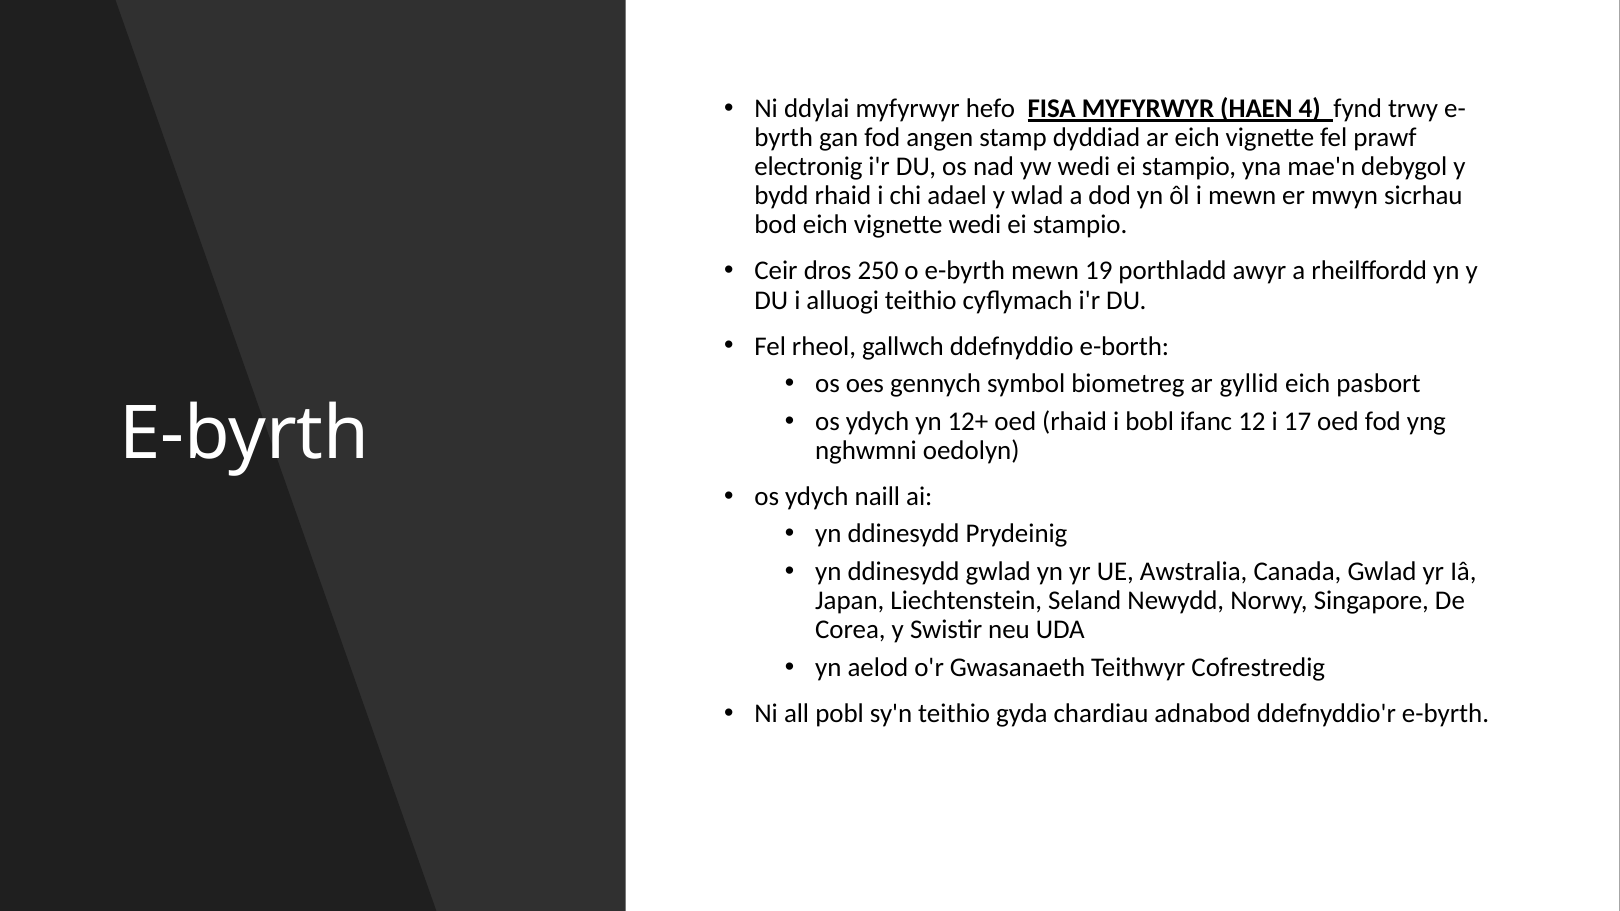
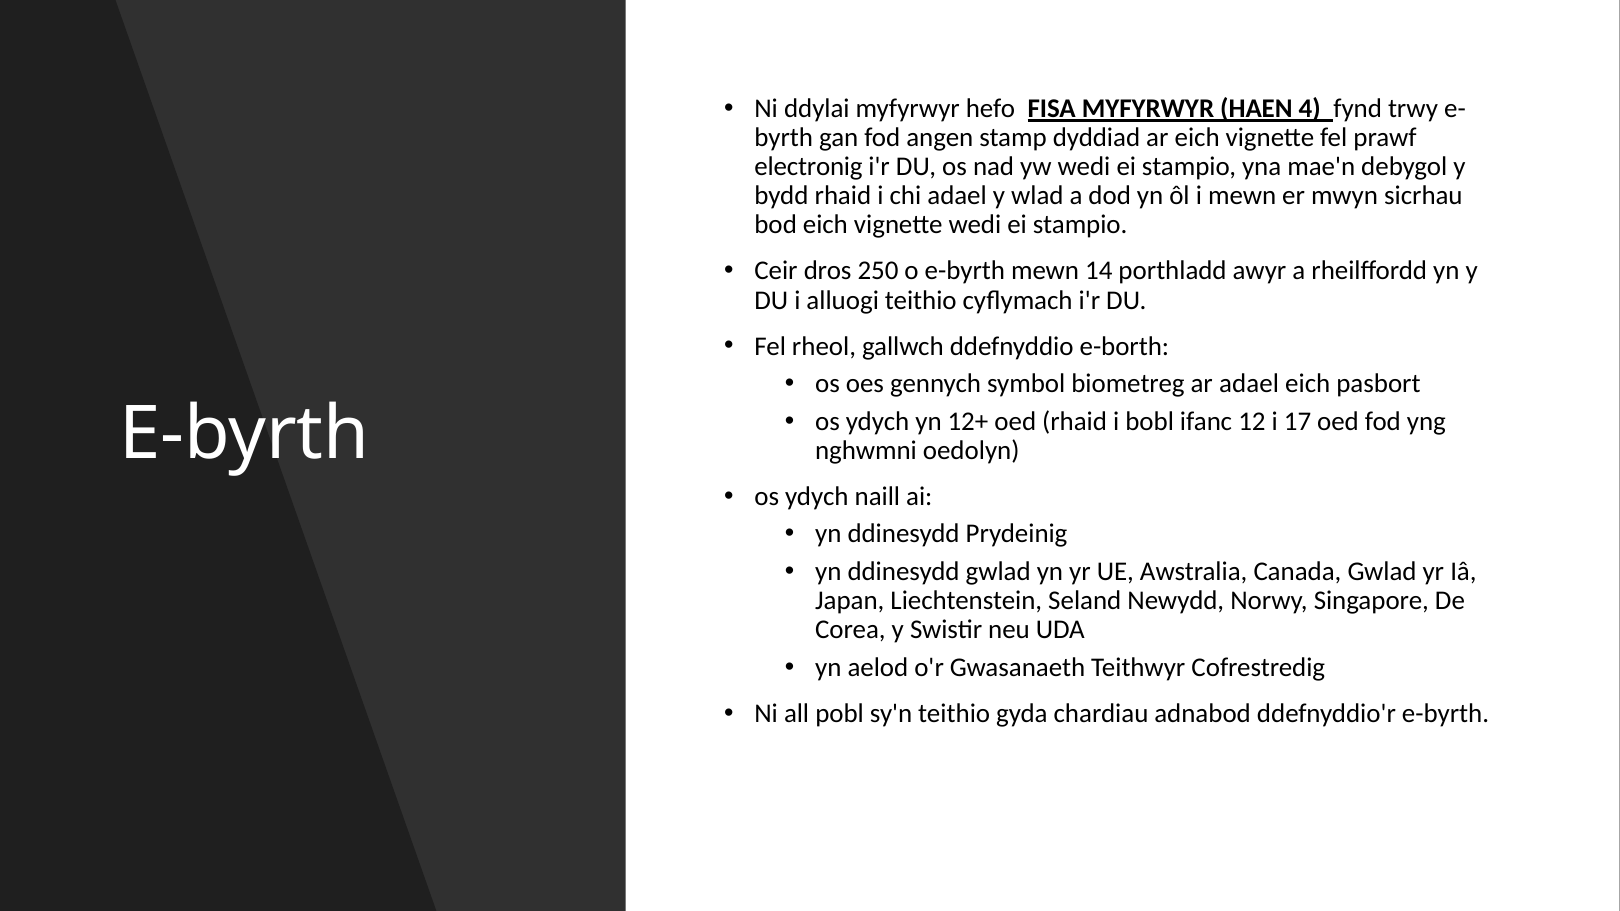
19: 19 -> 14
ar gyllid: gyllid -> adael
